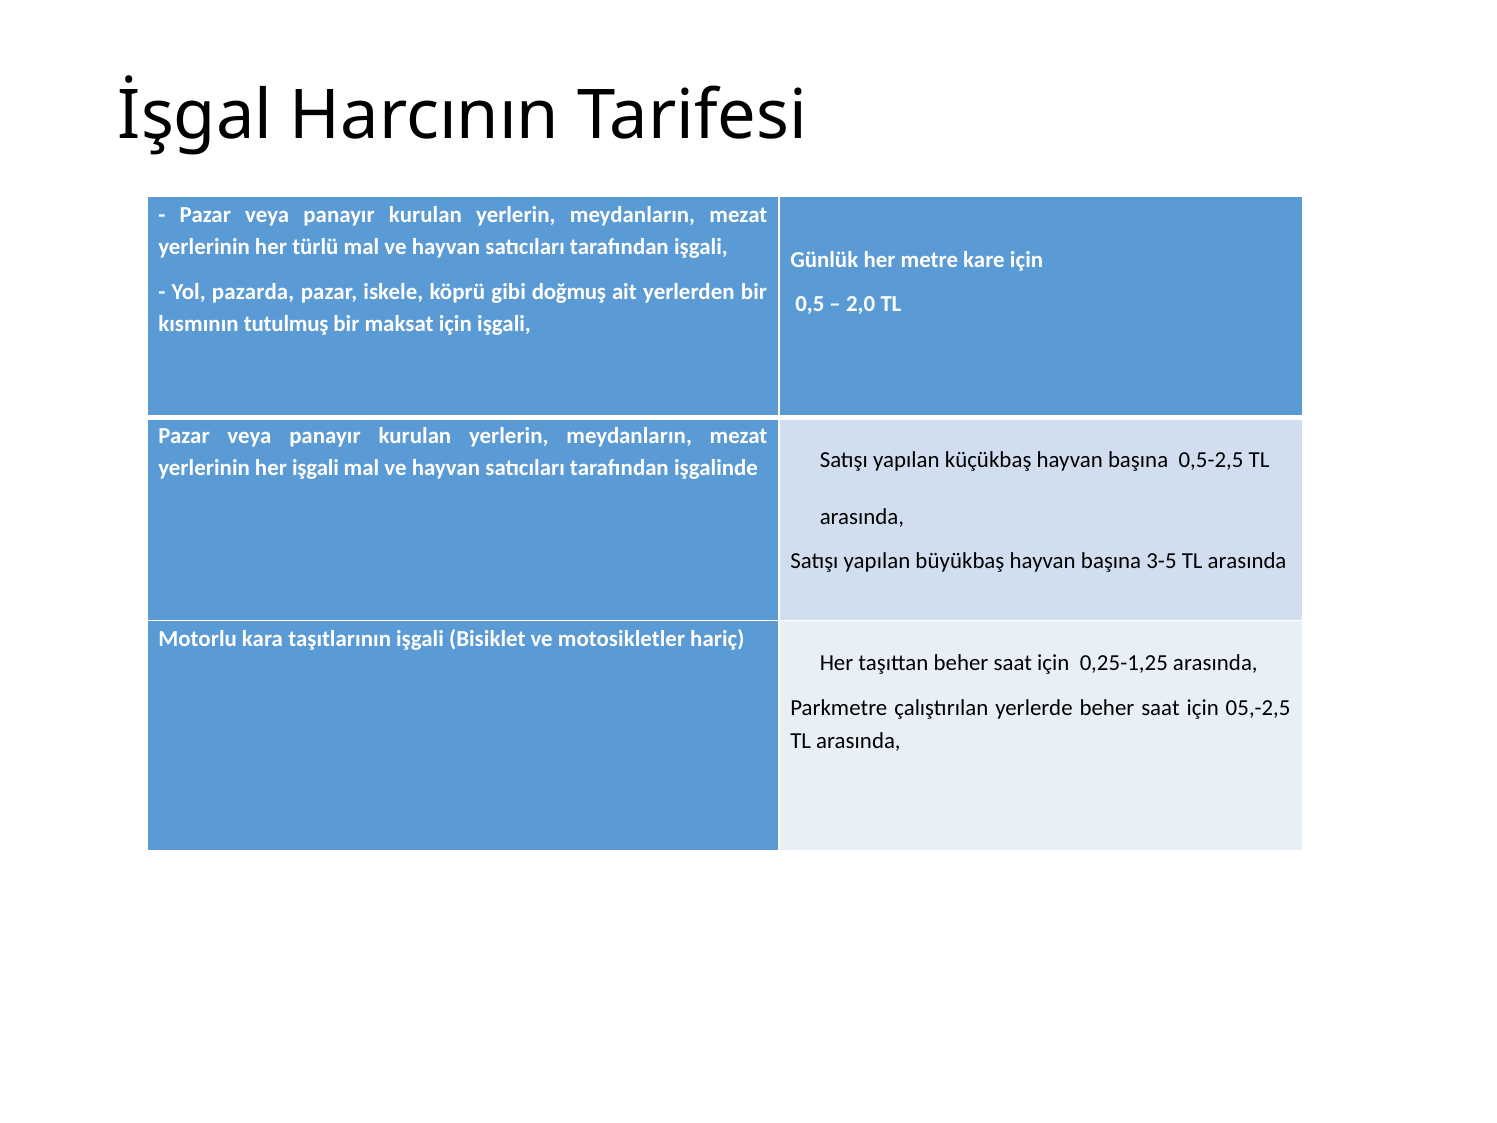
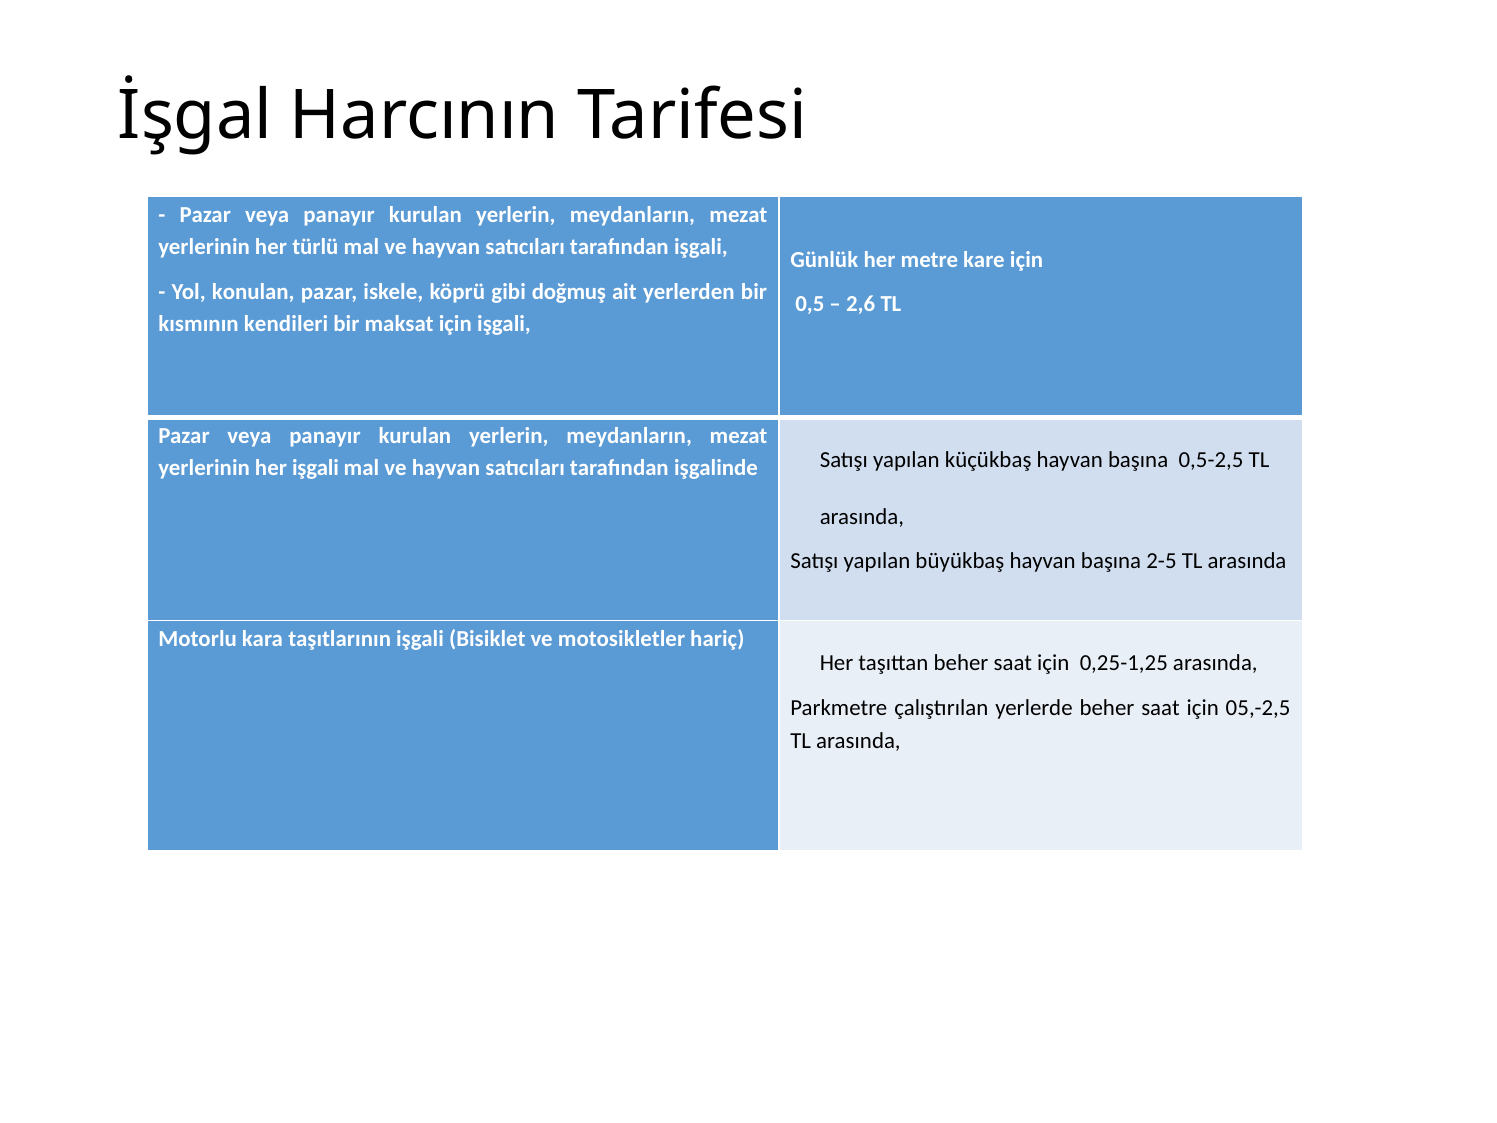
pazarda: pazarda -> konulan
2,0: 2,0 -> 2,6
tutulmuş: tutulmuş -> kendileri
3-5: 3-5 -> 2-5
